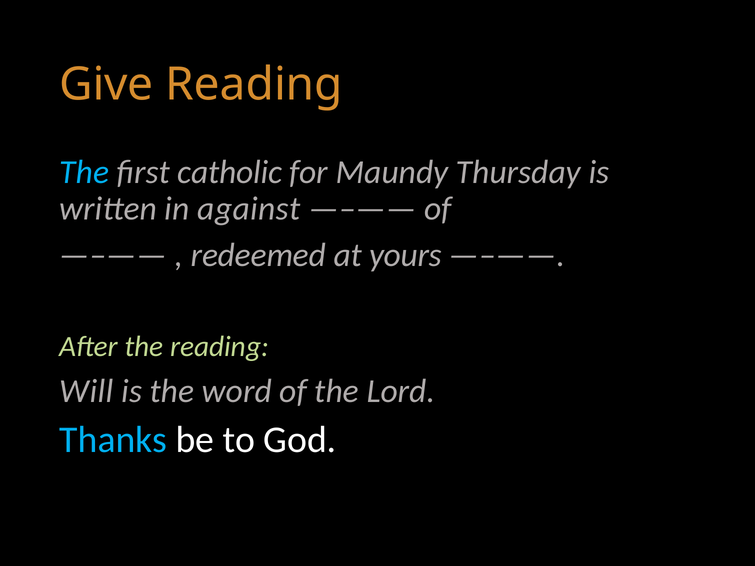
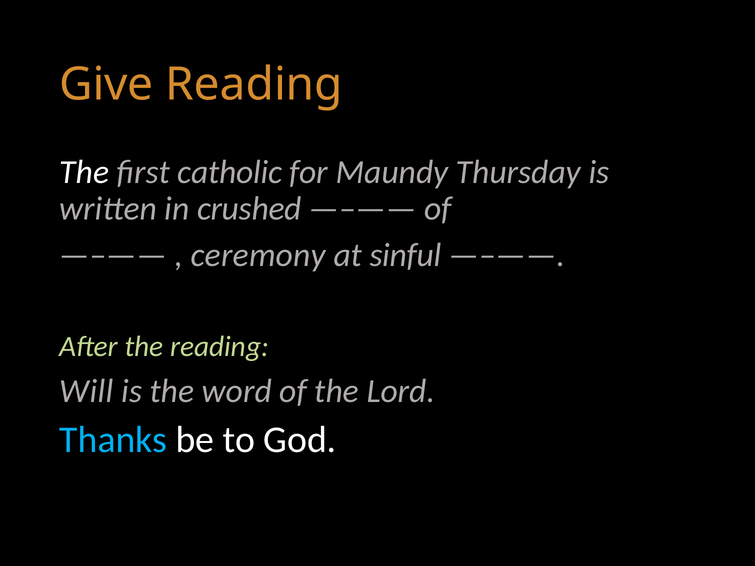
The at (84, 172) colour: light blue -> white
against: against -> crushed
redeemed: redeemed -> ceremony
yours: yours -> sinful
